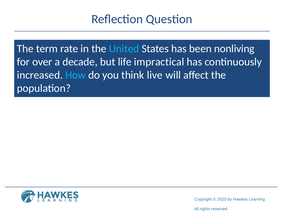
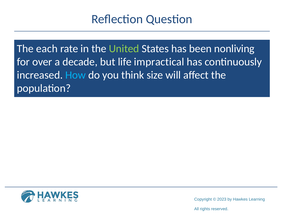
term: term -> each
United colour: light blue -> light green
live: live -> size
